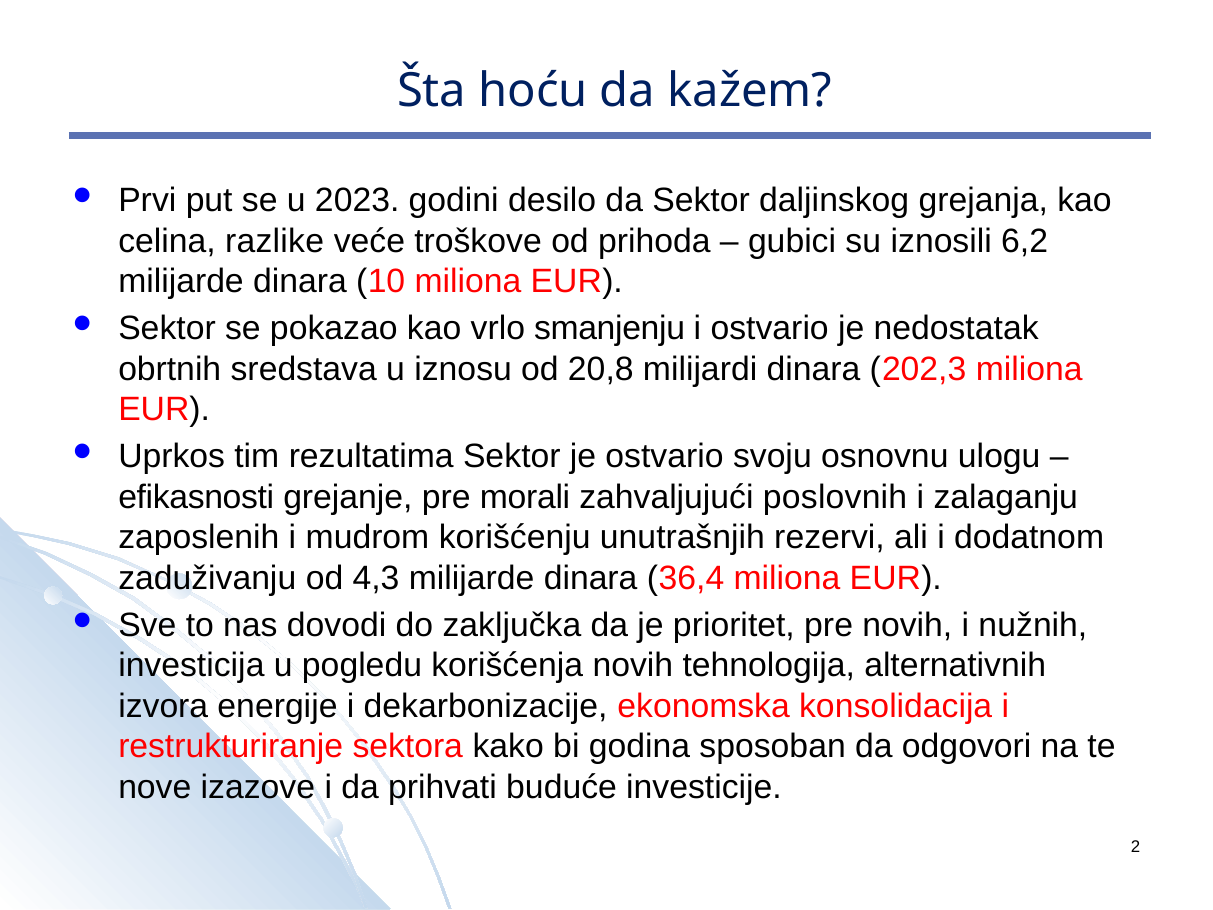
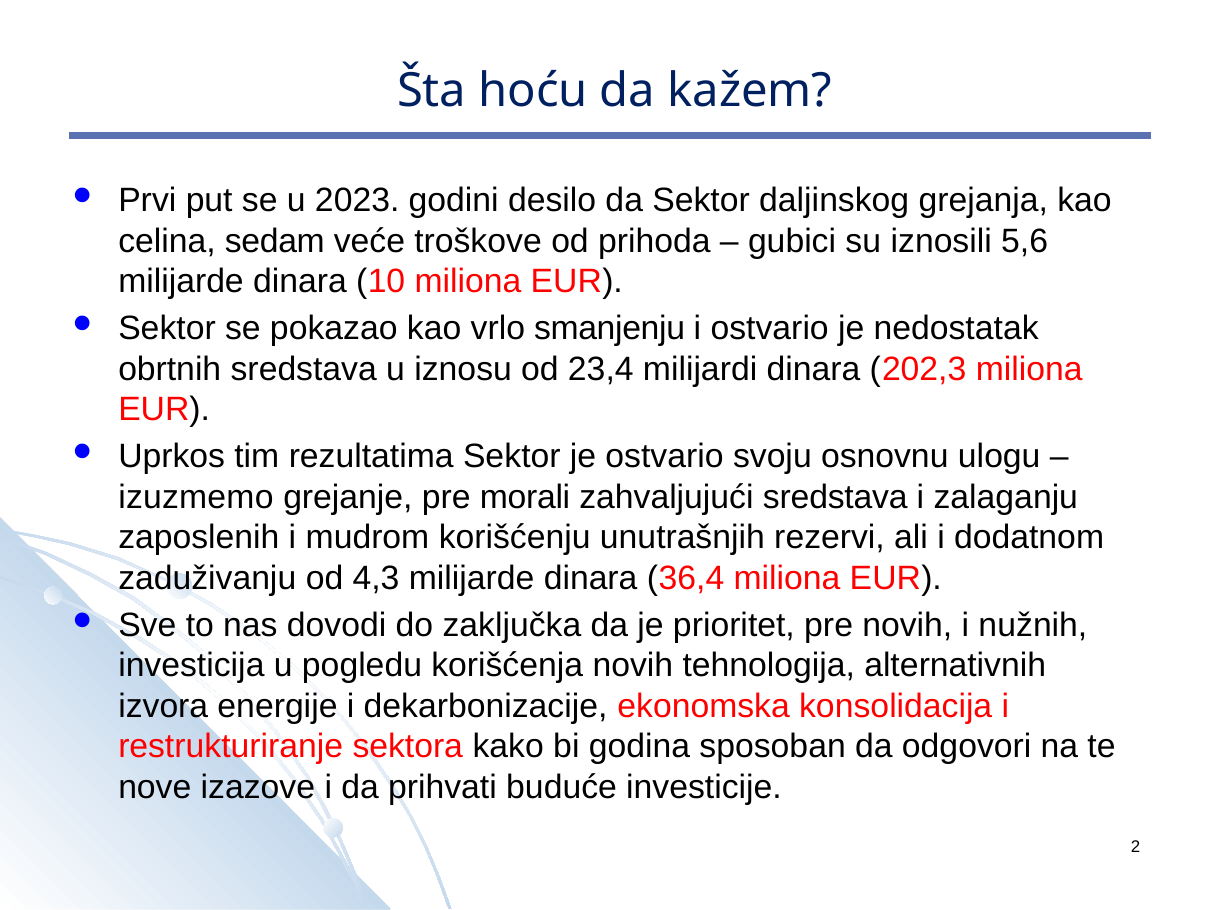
razlike: razlike -> sedam
6,2: 6,2 -> 5,6
20,8: 20,8 -> 23,4
efikasnosti: efikasnosti -> izuzmemo
zahvaljujući poslovnih: poslovnih -> sredstava
